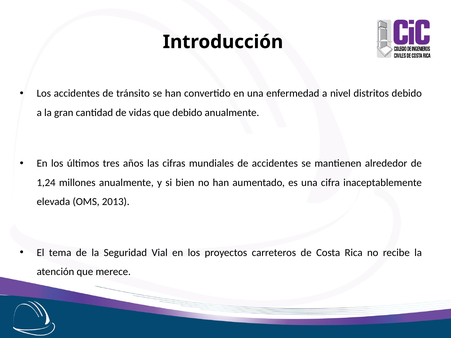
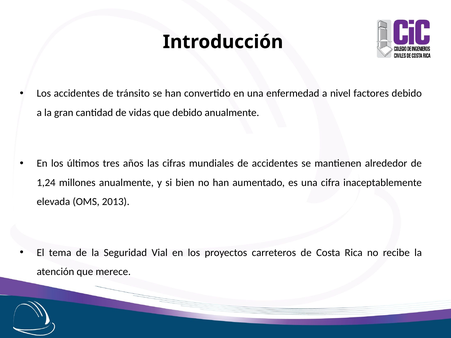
distritos: distritos -> factores
